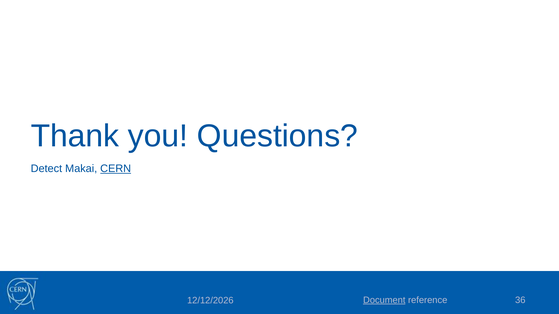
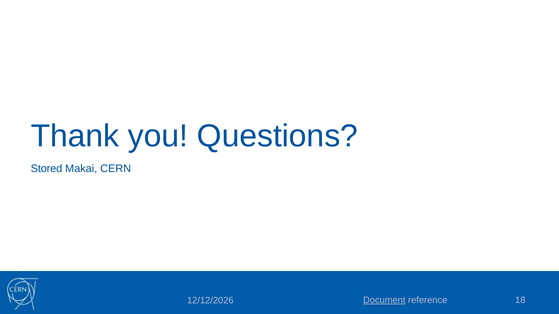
Detect: Detect -> Stored
CERN underline: present -> none
36: 36 -> 18
